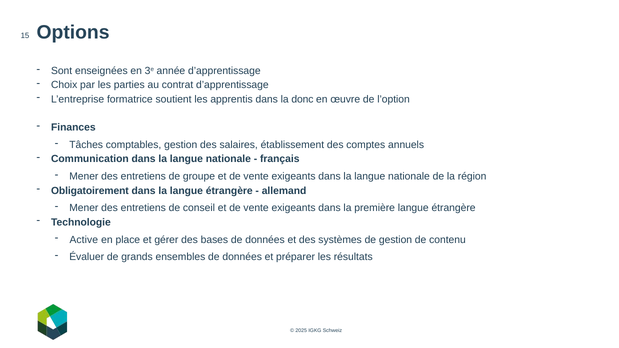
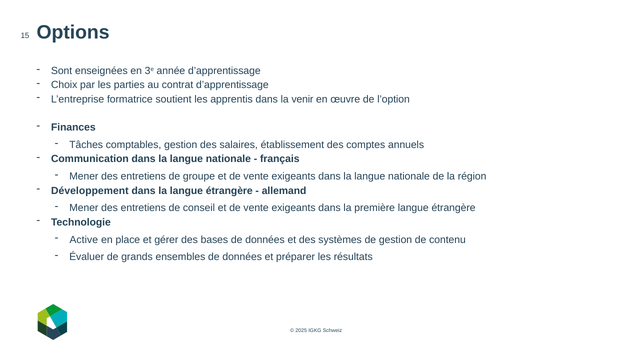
donc: donc -> venir
Obligatoirement: Obligatoirement -> Développement
